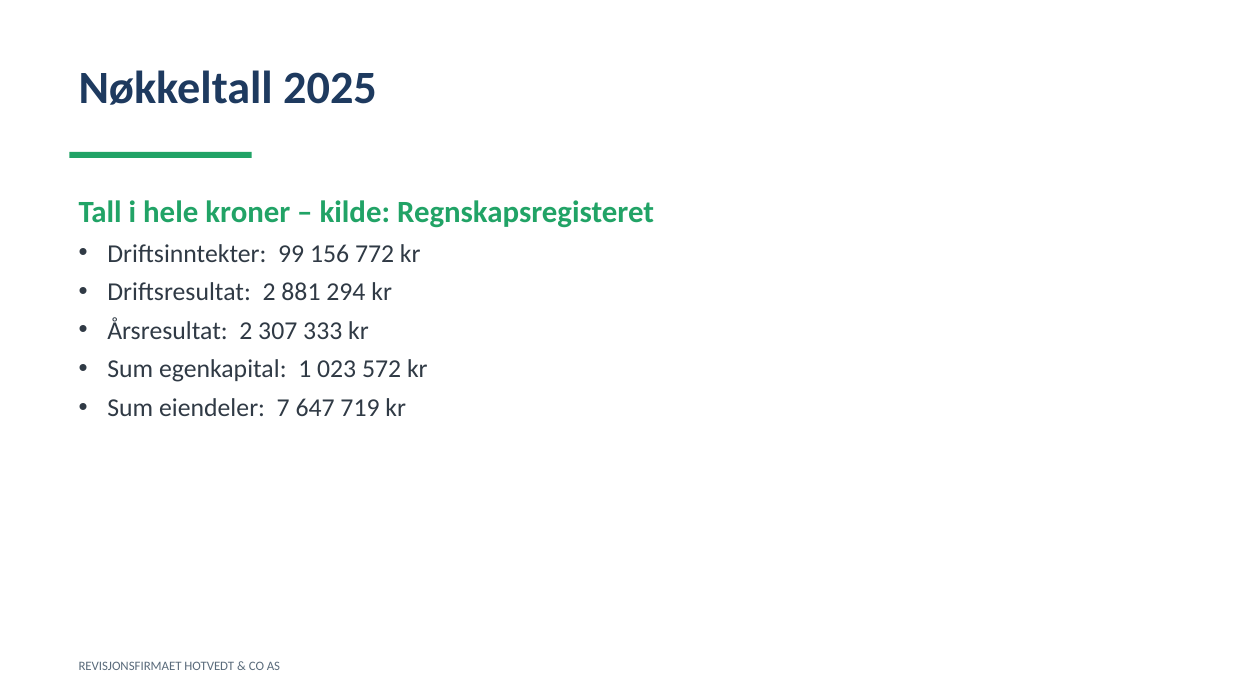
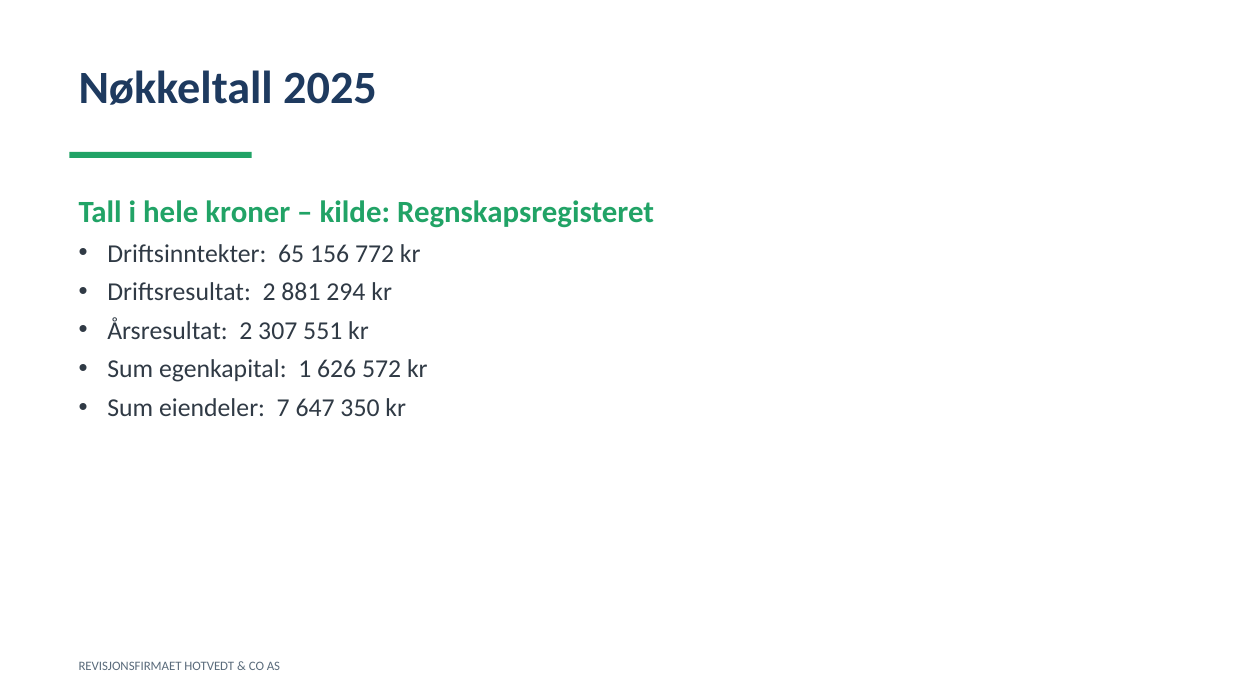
99: 99 -> 65
333: 333 -> 551
023: 023 -> 626
719: 719 -> 350
